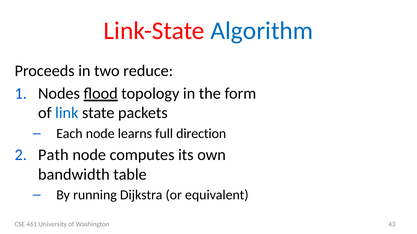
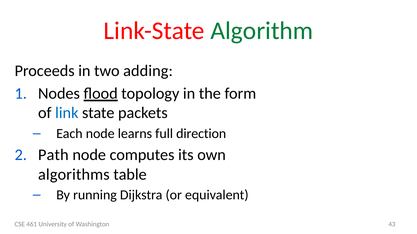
Algorithm colour: blue -> green
reduce: reduce -> adding
bandwidth: bandwidth -> algorithms
